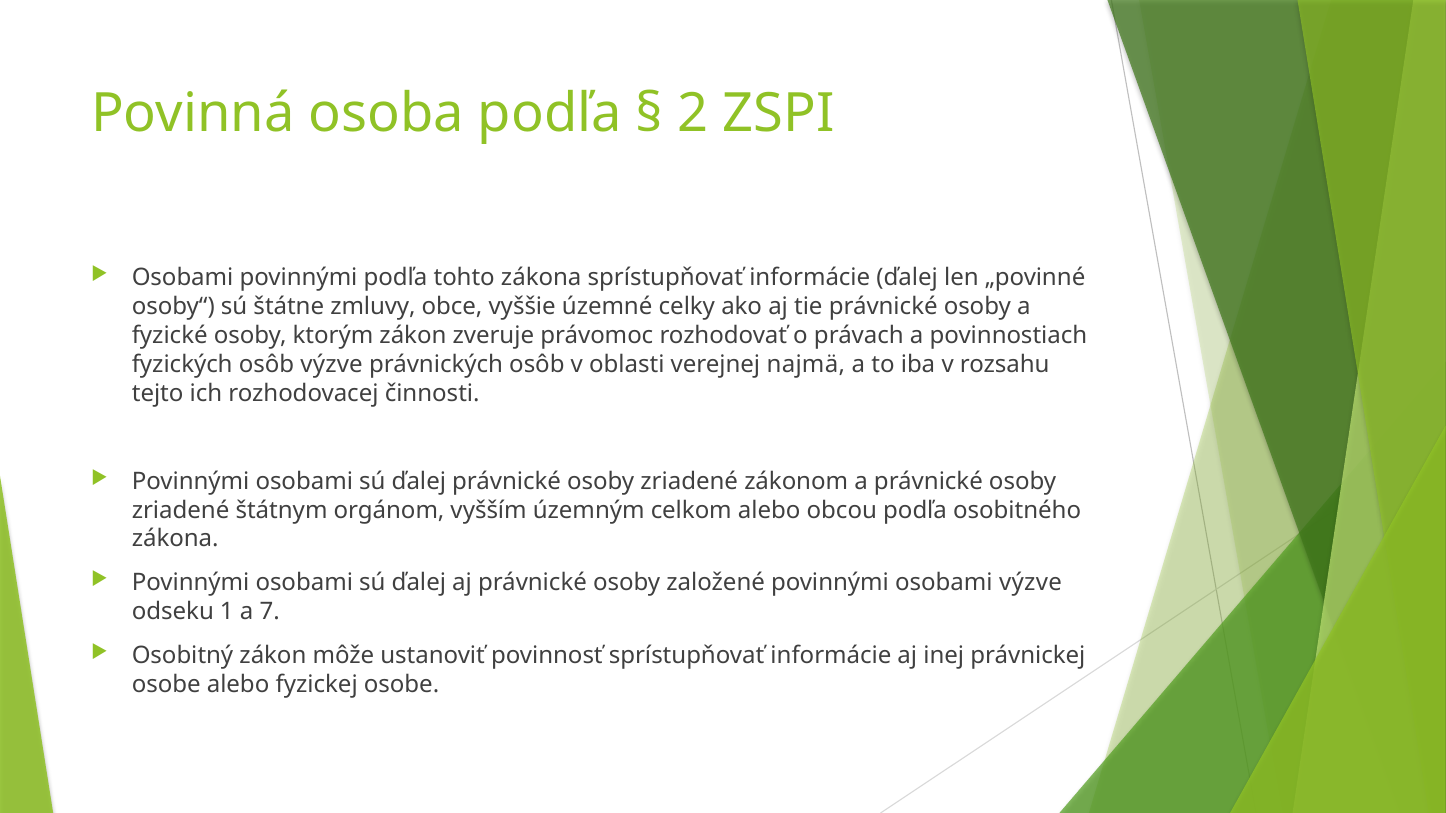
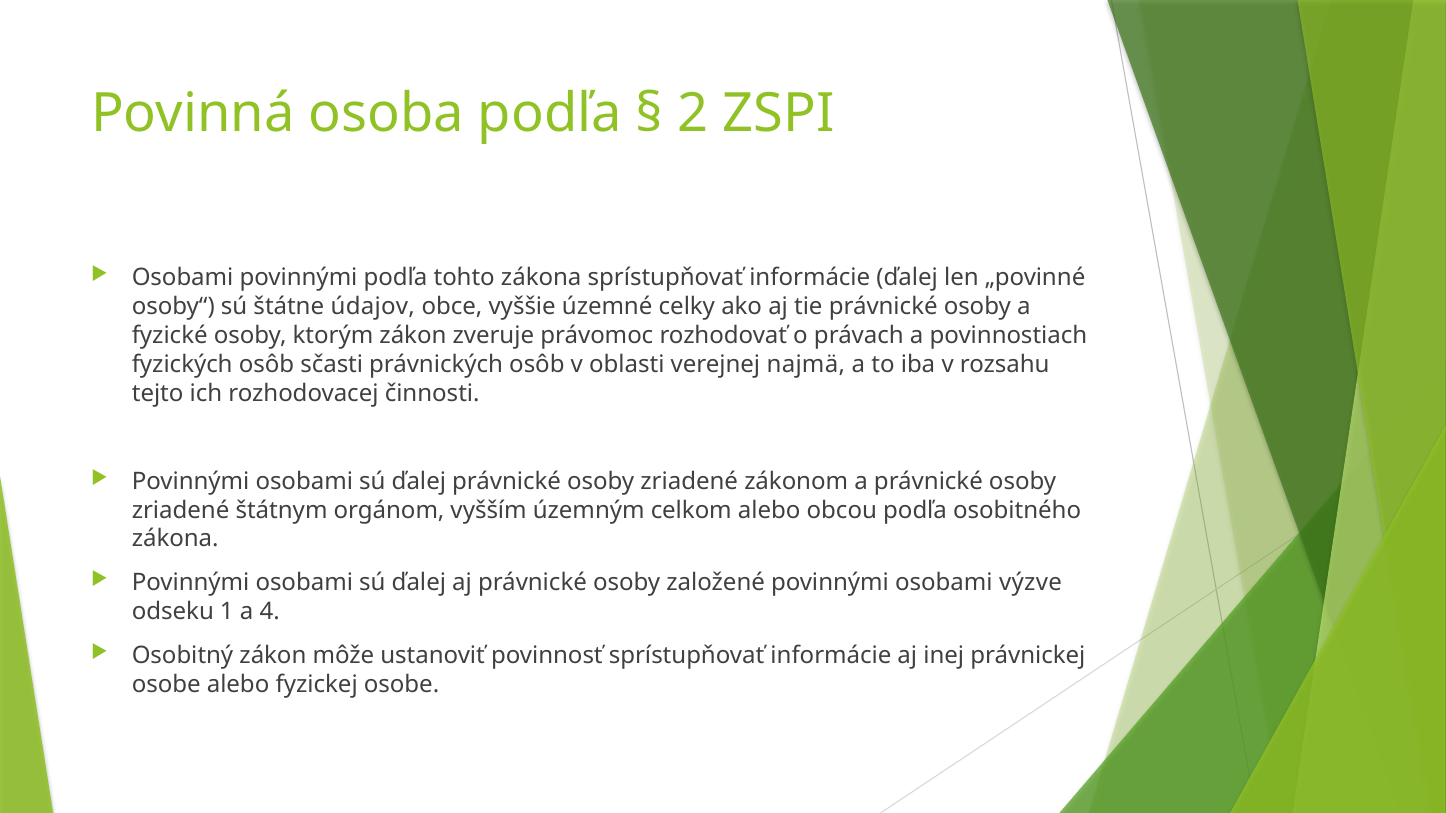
zmluvy: zmluvy -> údajov
osôb výzve: výzve -> sčasti
7: 7 -> 4
